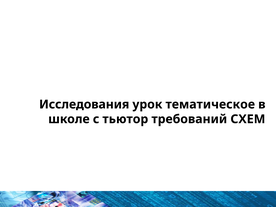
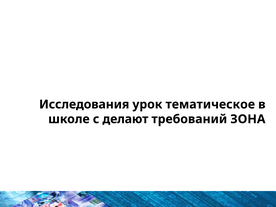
тьютор: тьютор -> делают
СХЕМ: СХЕМ -> ЗОНА
